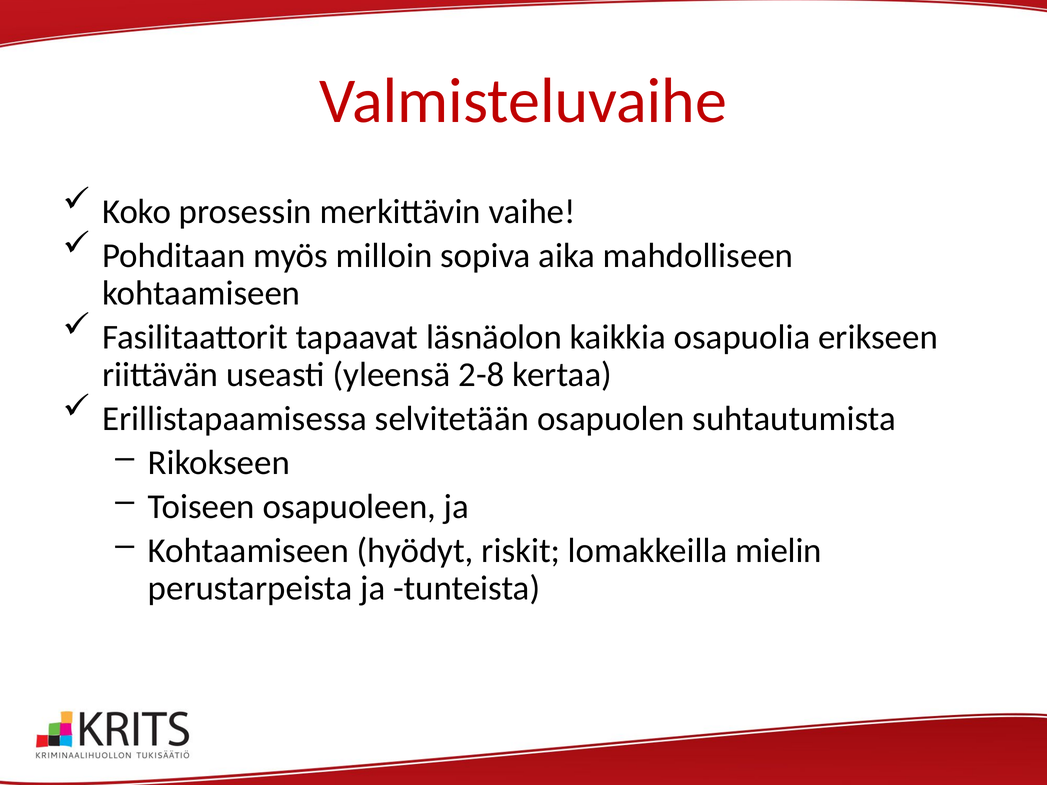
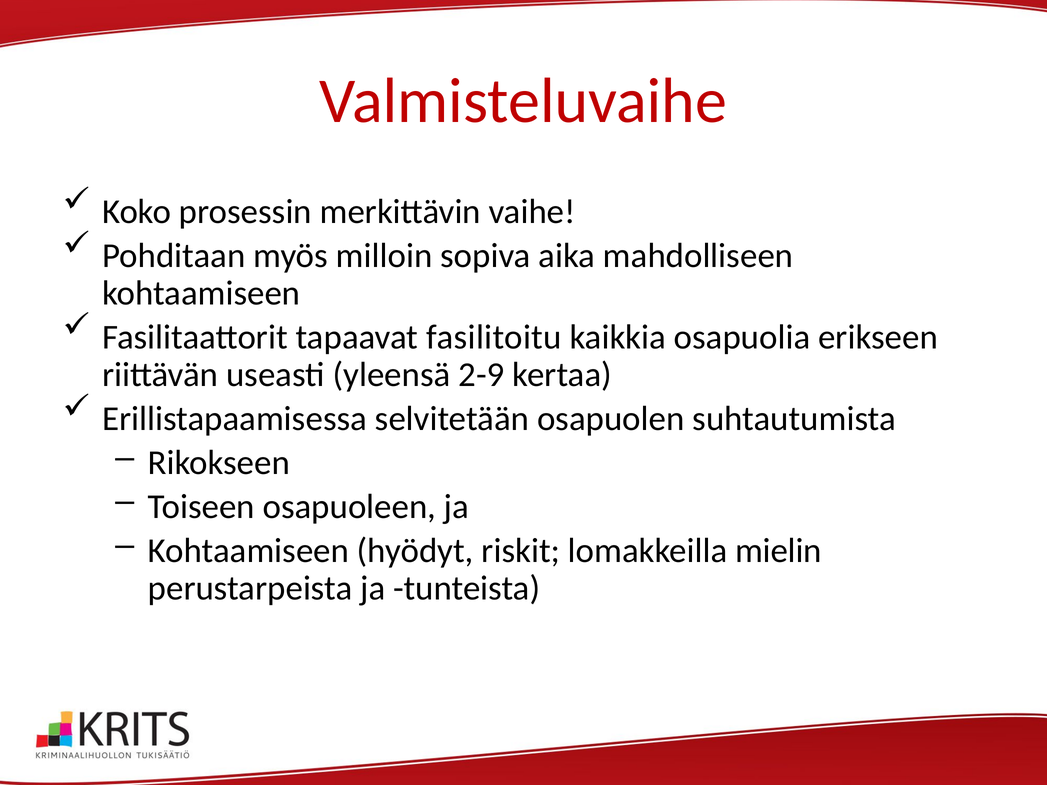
läsnäolon: läsnäolon -> fasilitoitu
2-8: 2-8 -> 2-9
